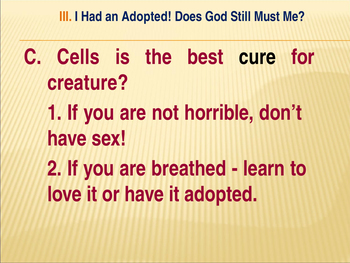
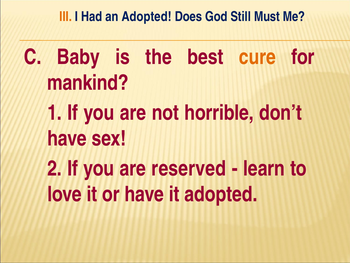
Cells: Cells -> Baby
cure colour: black -> orange
creature: creature -> mankind
breathed: breathed -> reserved
